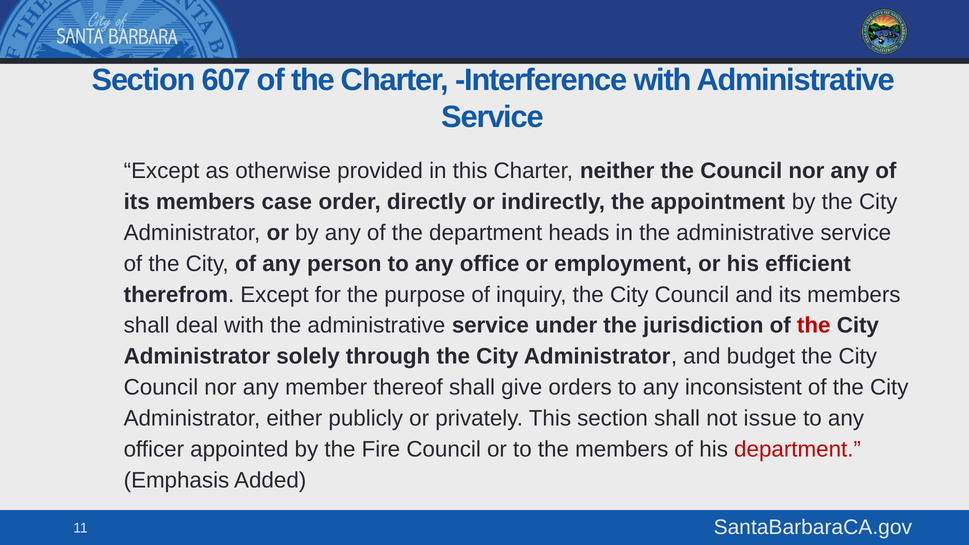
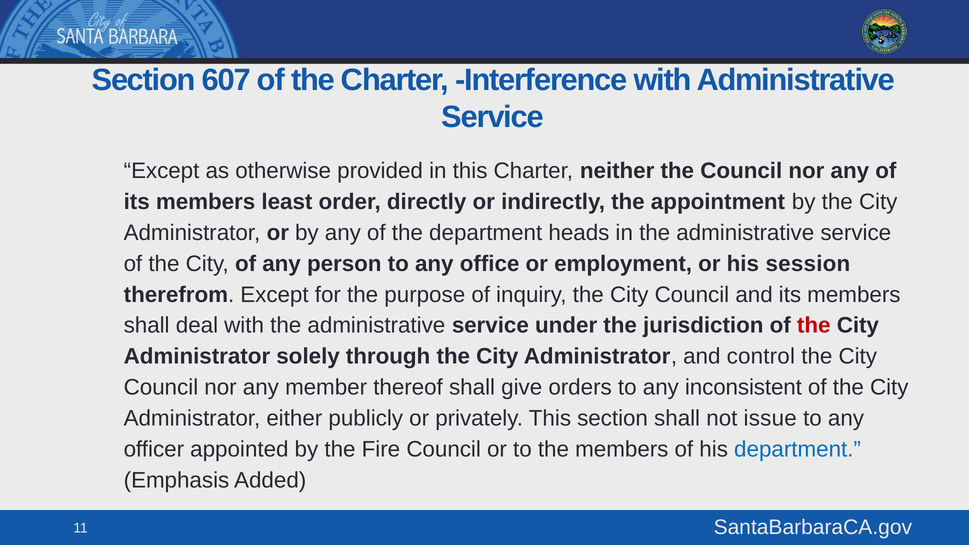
case: case -> least
efficient: efficient -> session
budget: budget -> control
department at (798, 449) colour: red -> blue
